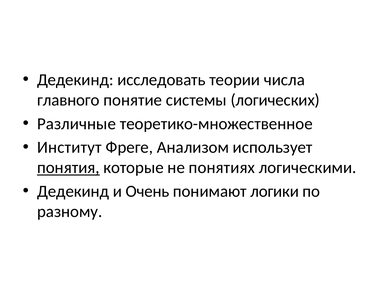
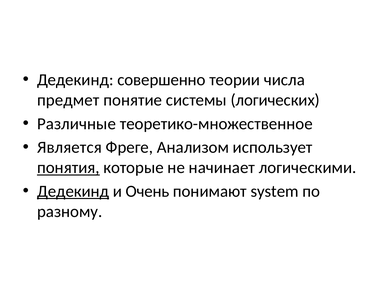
исследовать: исследовать -> совершенно
главного: главного -> предмет
Институт: Институт -> Является
понятиях: понятиях -> начинает
Дедекинд at (73, 191) underline: none -> present
логики: логики -> system
